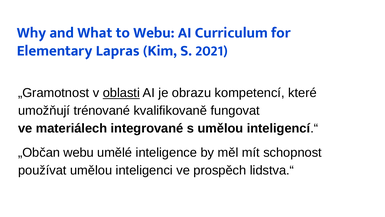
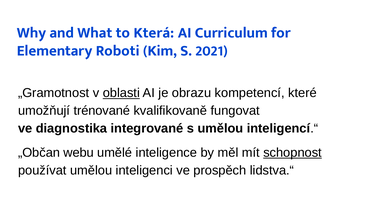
to Webu: Webu -> Která
Lapras: Lapras -> Roboti
materiálech: materiálech -> diagnostika
schopnost underline: none -> present
